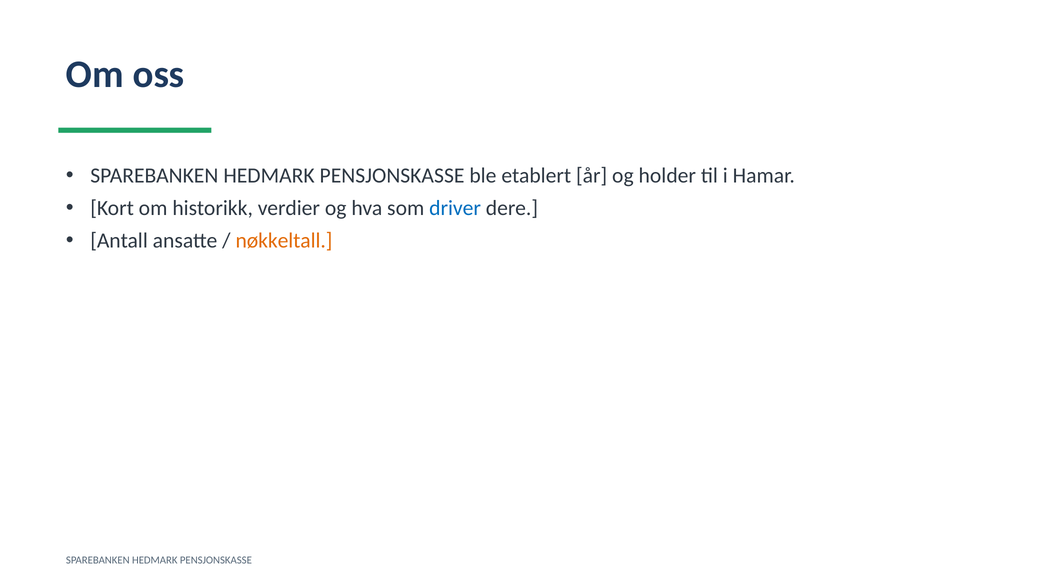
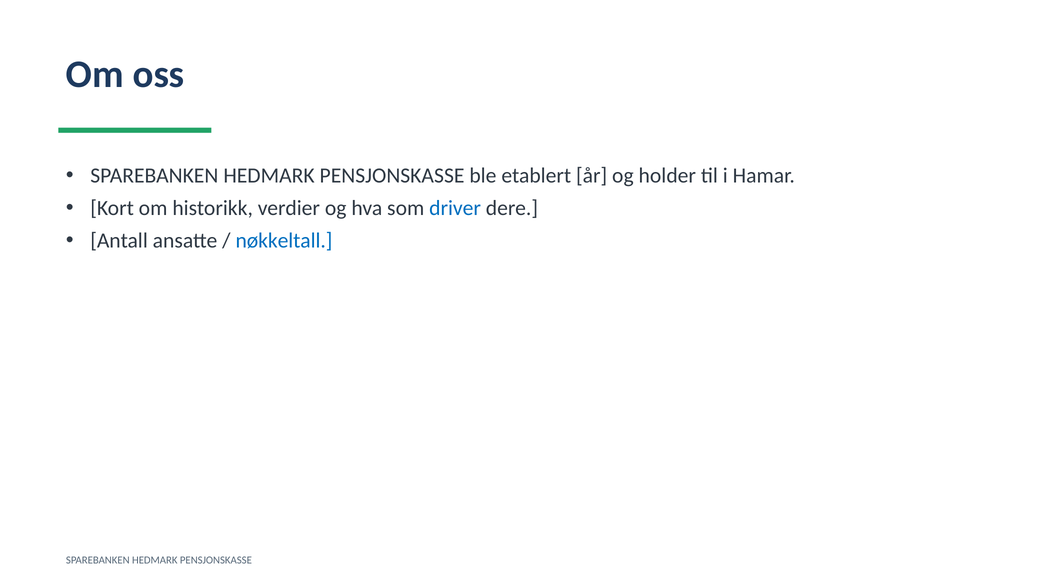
nøkkeltall colour: orange -> blue
